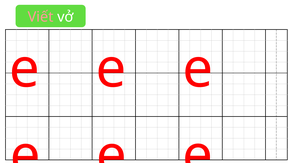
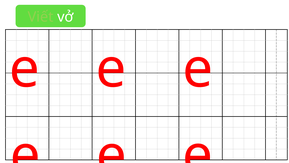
Viết colour: pink -> light green
